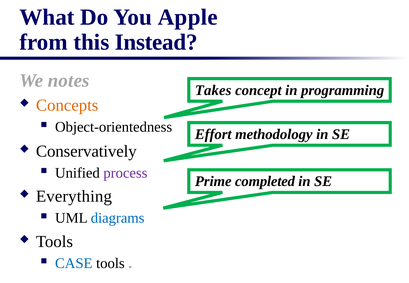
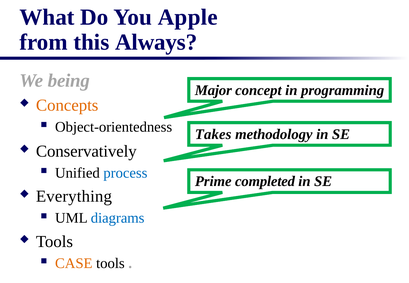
Instead: Instead -> Always
notes: notes -> being
Takes: Takes -> Major
Effort: Effort -> Takes
process colour: purple -> blue
CASE colour: blue -> orange
